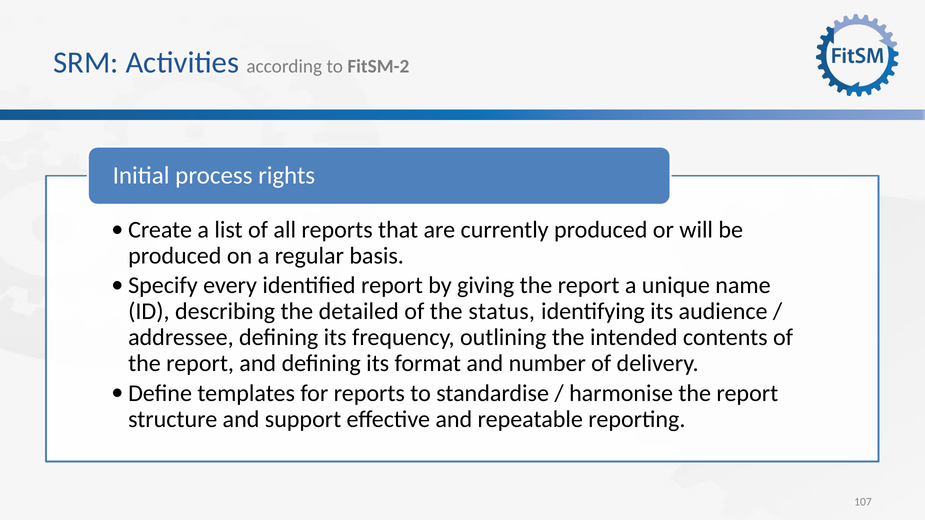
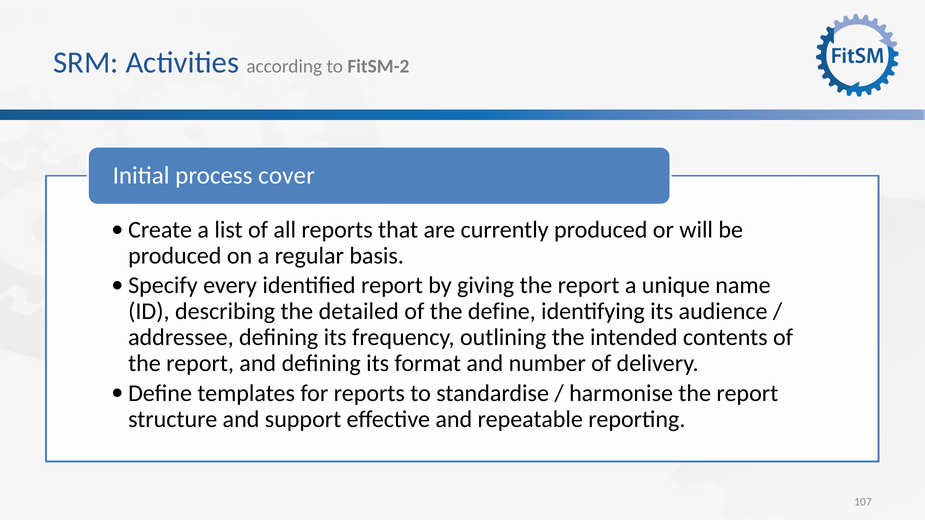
rights: rights -> cover
the status: status -> define
